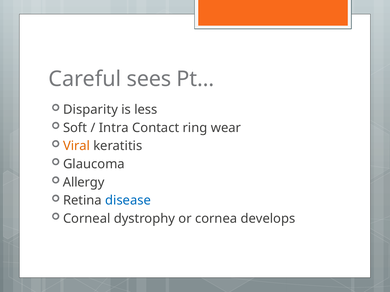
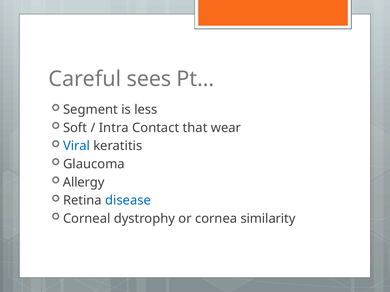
Disparity: Disparity -> Segment
ring: ring -> that
Viral colour: orange -> blue
develops: develops -> similarity
